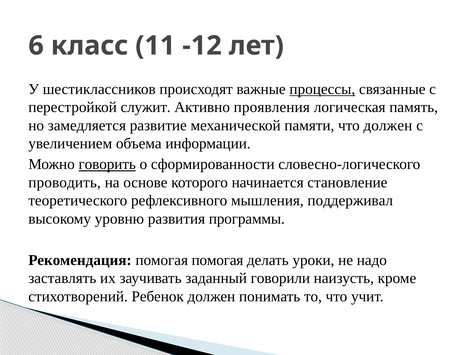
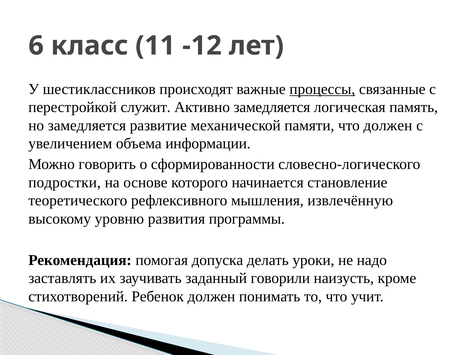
Активно проявления: проявления -> замедляется
говорить underline: present -> none
проводить: проводить -> подростки
поддерживал: поддерживал -> извлечённую
помогая помогая: помогая -> допуска
